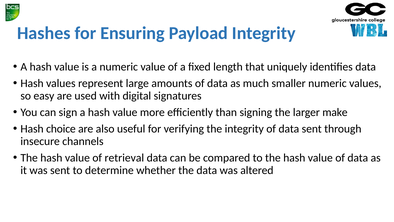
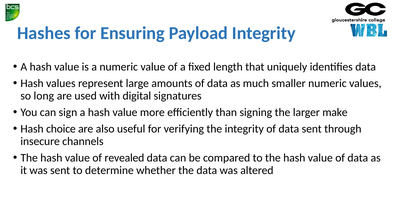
easy: easy -> long
retrieval: retrieval -> revealed
